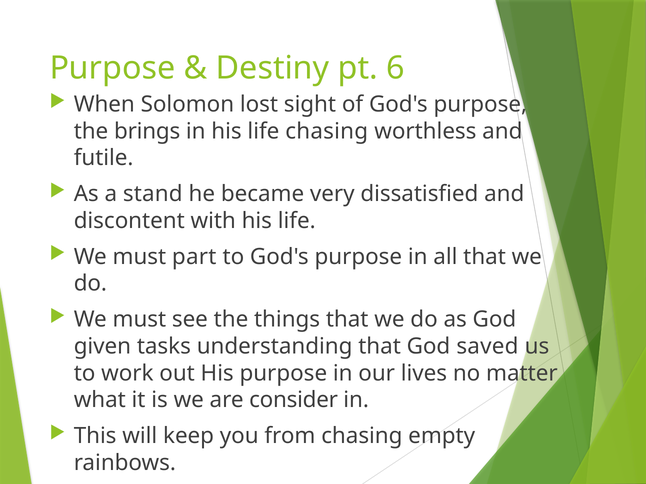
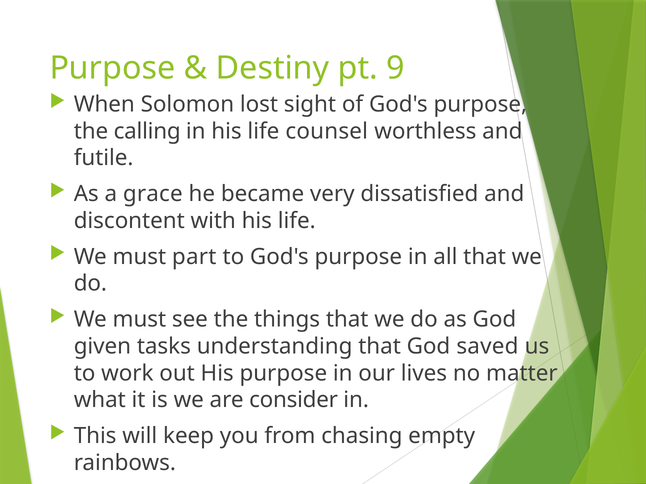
6: 6 -> 9
brings: brings -> calling
life chasing: chasing -> counsel
stand: stand -> grace
